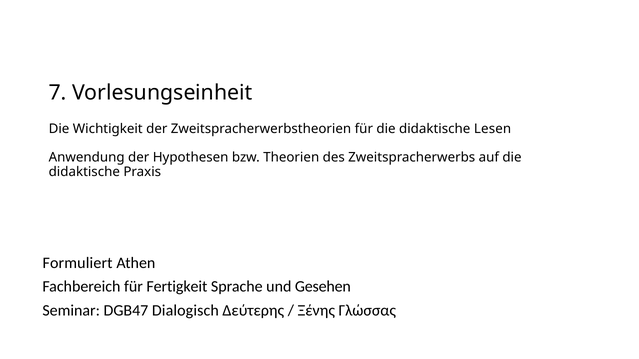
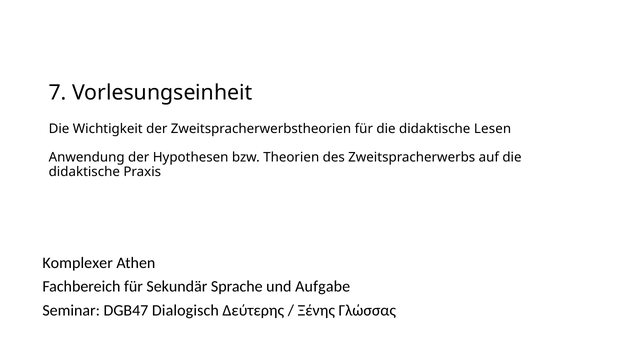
Formuliert: Formuliert -> Komplexer
Fertigkeit: Fertigkeit -> Sekundär
Gesehen: Gesehen -> Aufgabe
